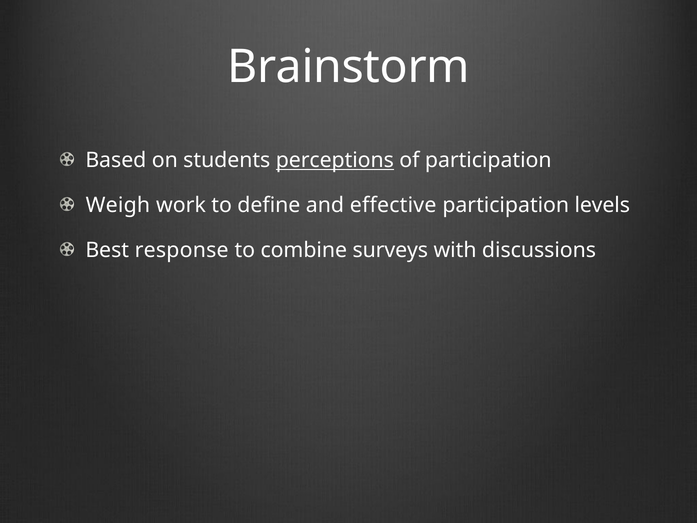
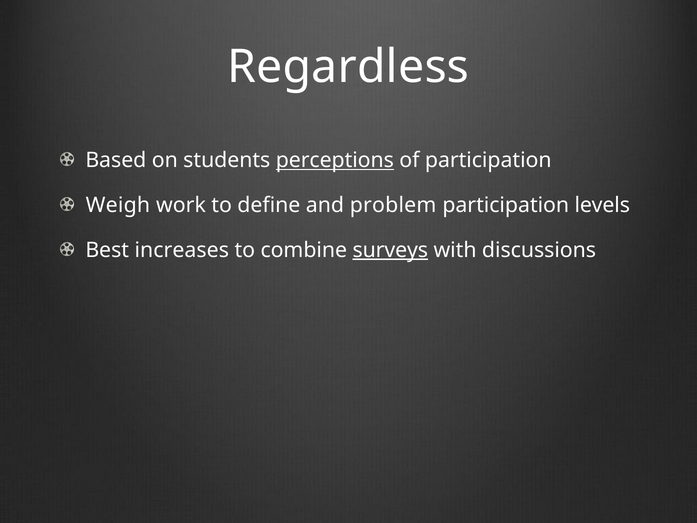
Brainstorm: Brainstorm -> Regardless
effective: effective -> problem
response: response -> increases
surveys underline: none -> present
